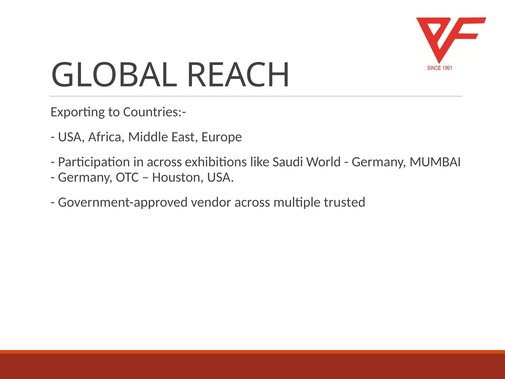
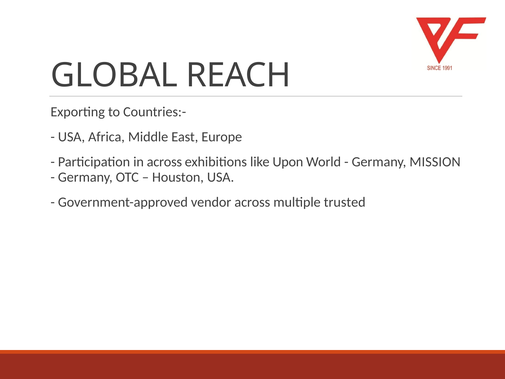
Saudi: Saudi -> Upon
MUMBAI: MUMBAI -> MISSION
